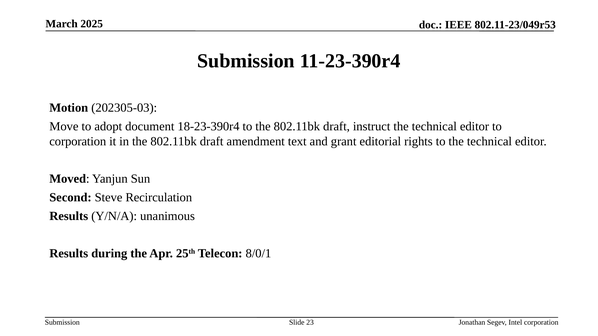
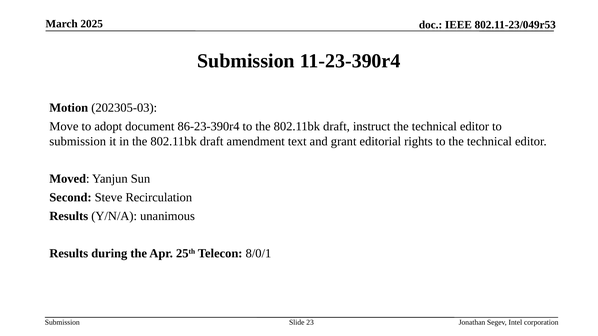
18-23-390r4: 18-23-390r4 -> 86-23-390r4
corporation at (78, 141): corporation -> submission
